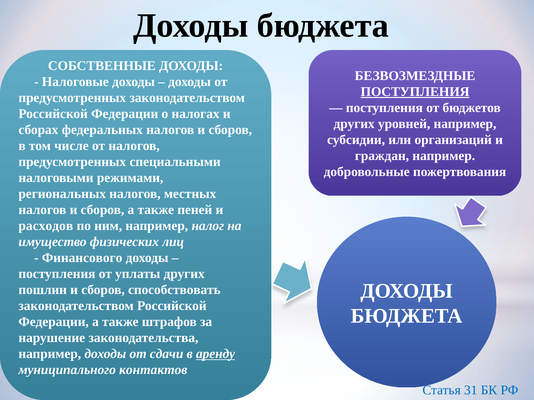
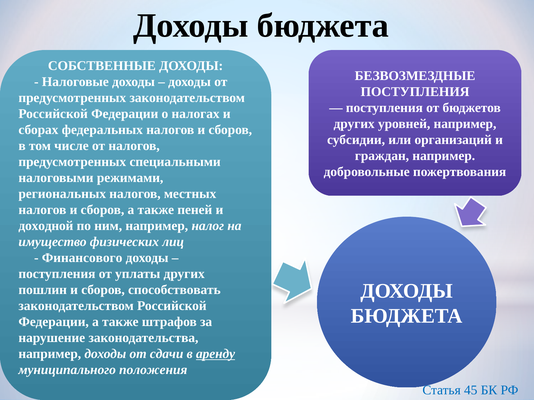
ПОСТУПЛЕНИЯ at (415, 92) underline: present -> none
расходов: расходов -> доходной
контактов: контактов -> положения
31: 31 -> 45
